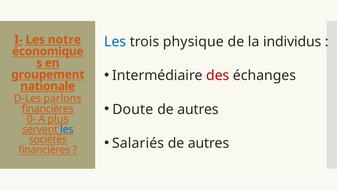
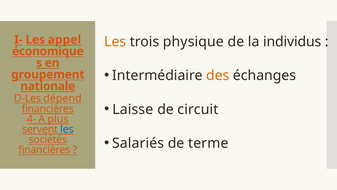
notre: notre -> appel
Les at (115, 42) colour: blue -> orange
des colour: red -> orange
parlons: parlons -> dépend
Doute: Doute -> Laisse
autres at (198, 109): autres -> circuit
0-: 0- -> 4-
autres at (209, 143): autres -> terme
